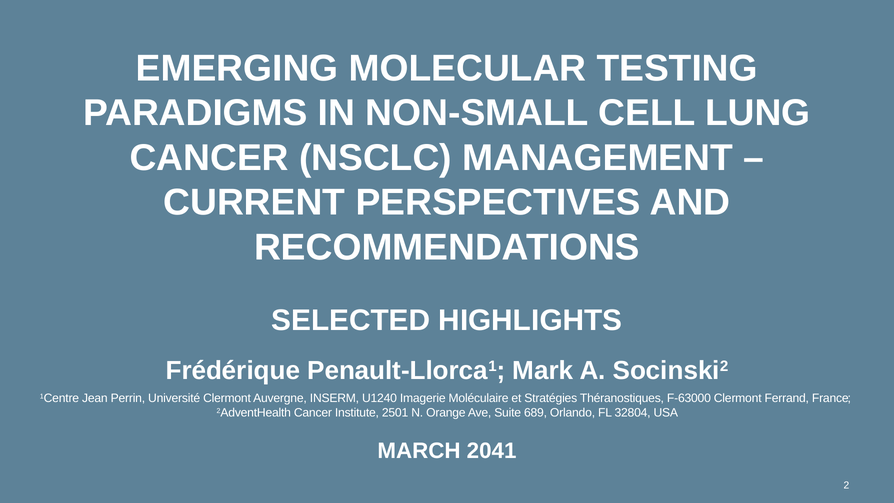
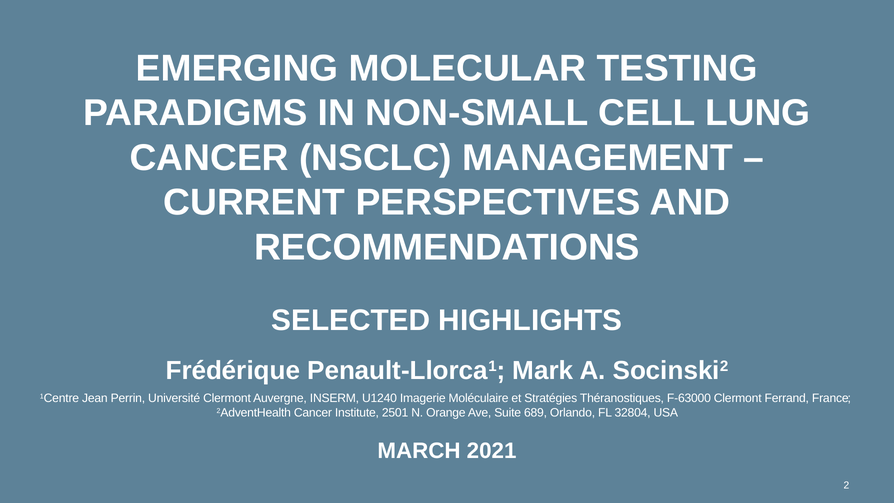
2041: 2041 -> 2021
